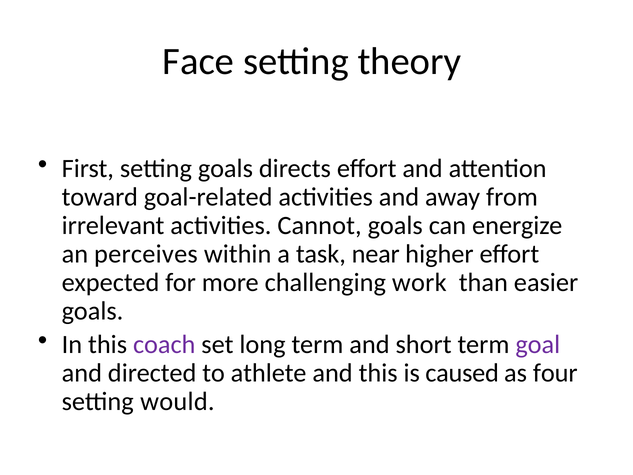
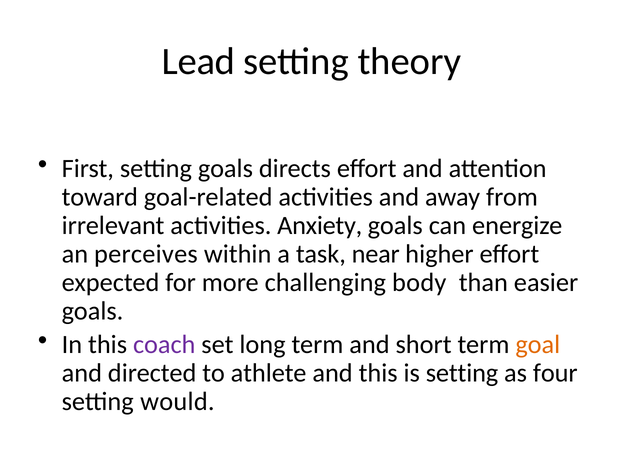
Face: Face -> Lead
Cannot: Cannot -> Anxiety
work: work -> body
goal colour: purple -> orange
is caused: caused -> setting
